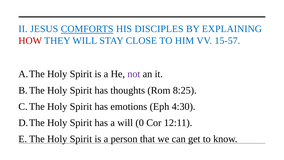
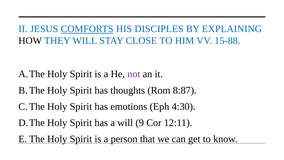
HOW colour: red -> black
15-57: 15-57 -> 15-88
8:25: 8:25 -> 8:87
0: 0 -> 9
